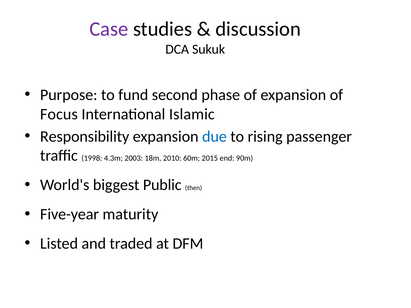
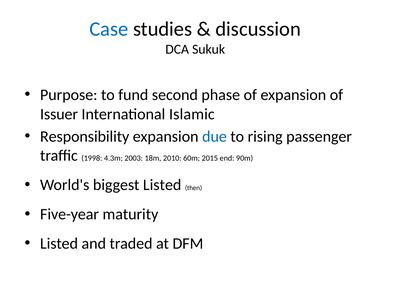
Case colour: purple -> blue
Focus: Focus -> Issuer
biggest Public: Public -> Listed
